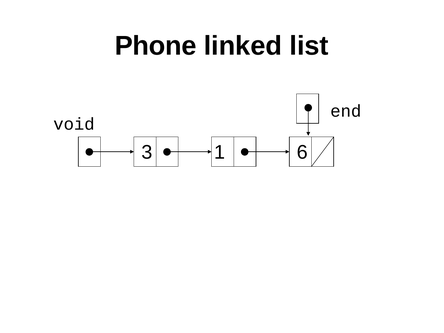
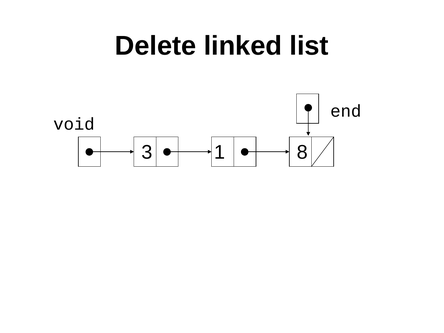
Phone: Phone -> Delete
6: 6 -> 8
